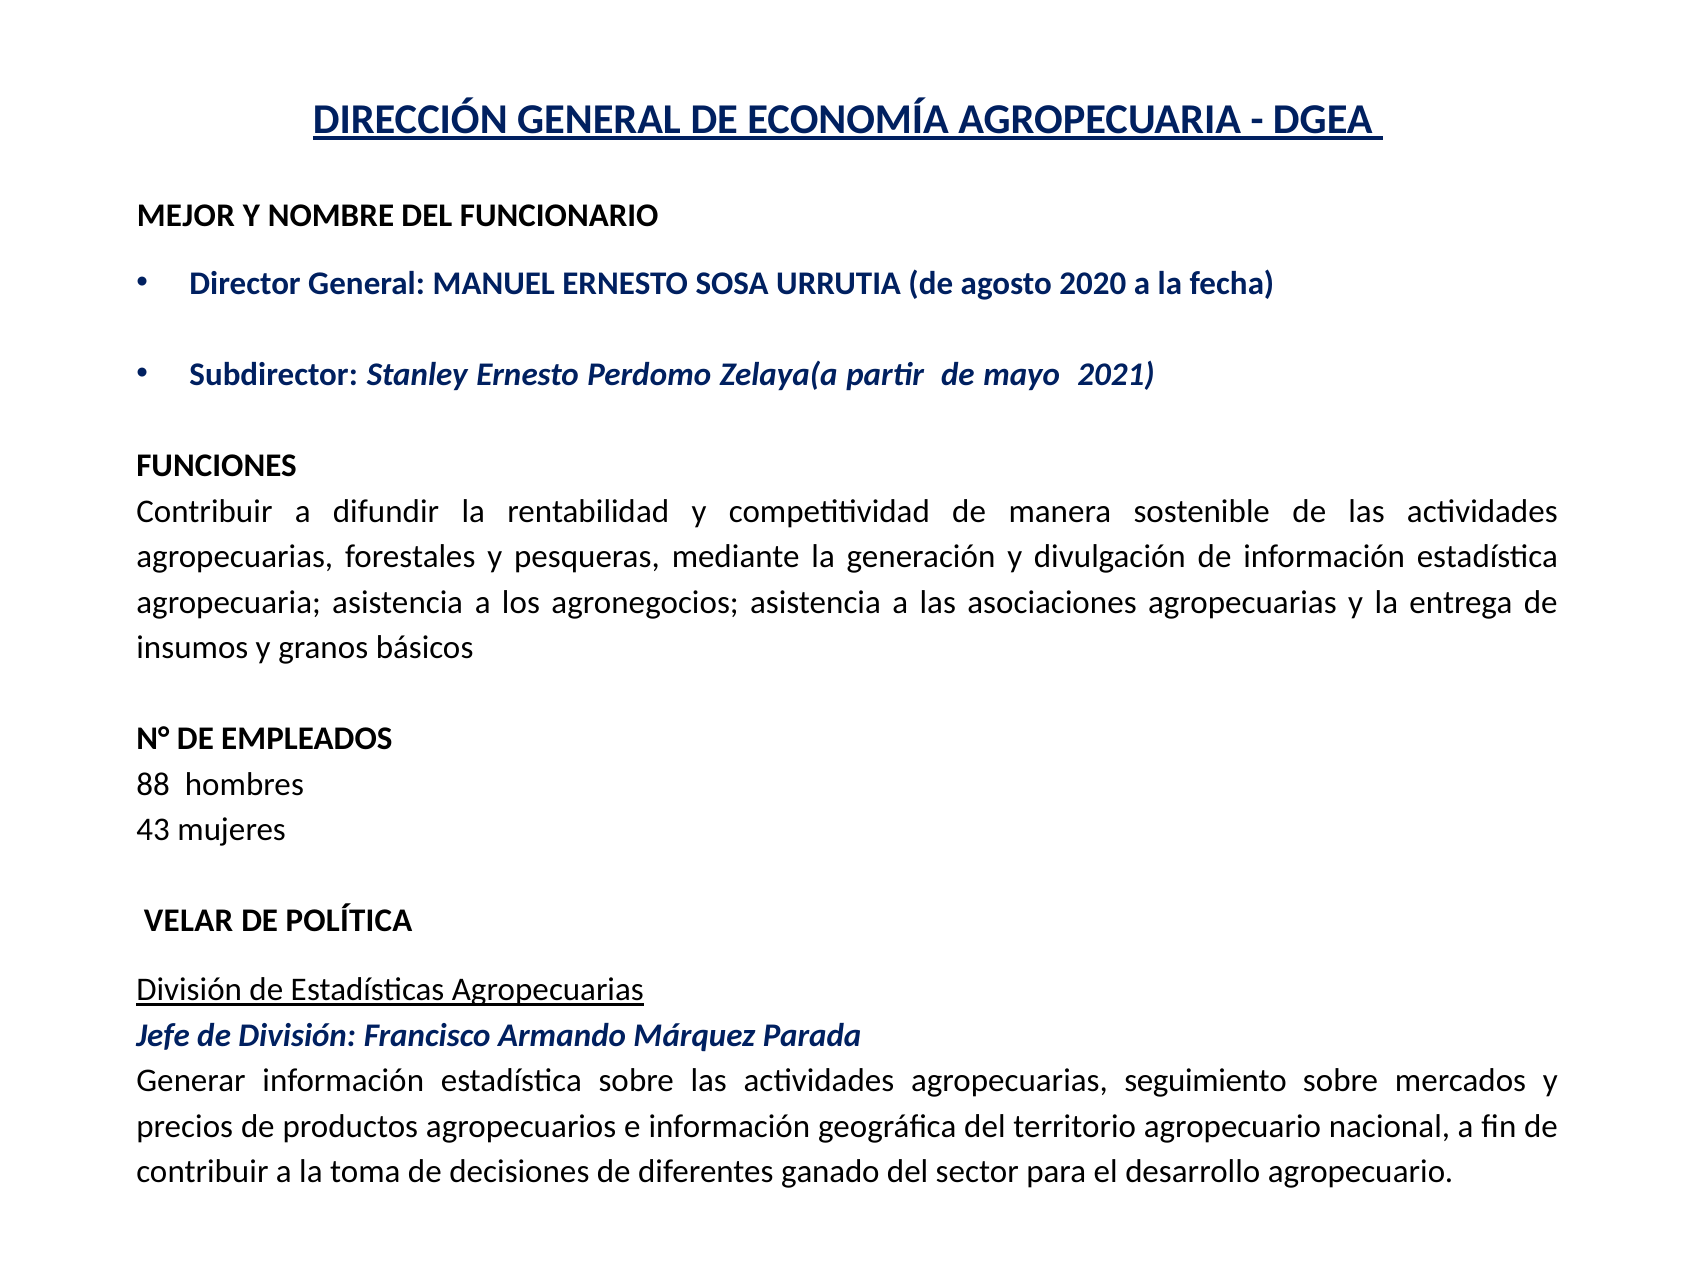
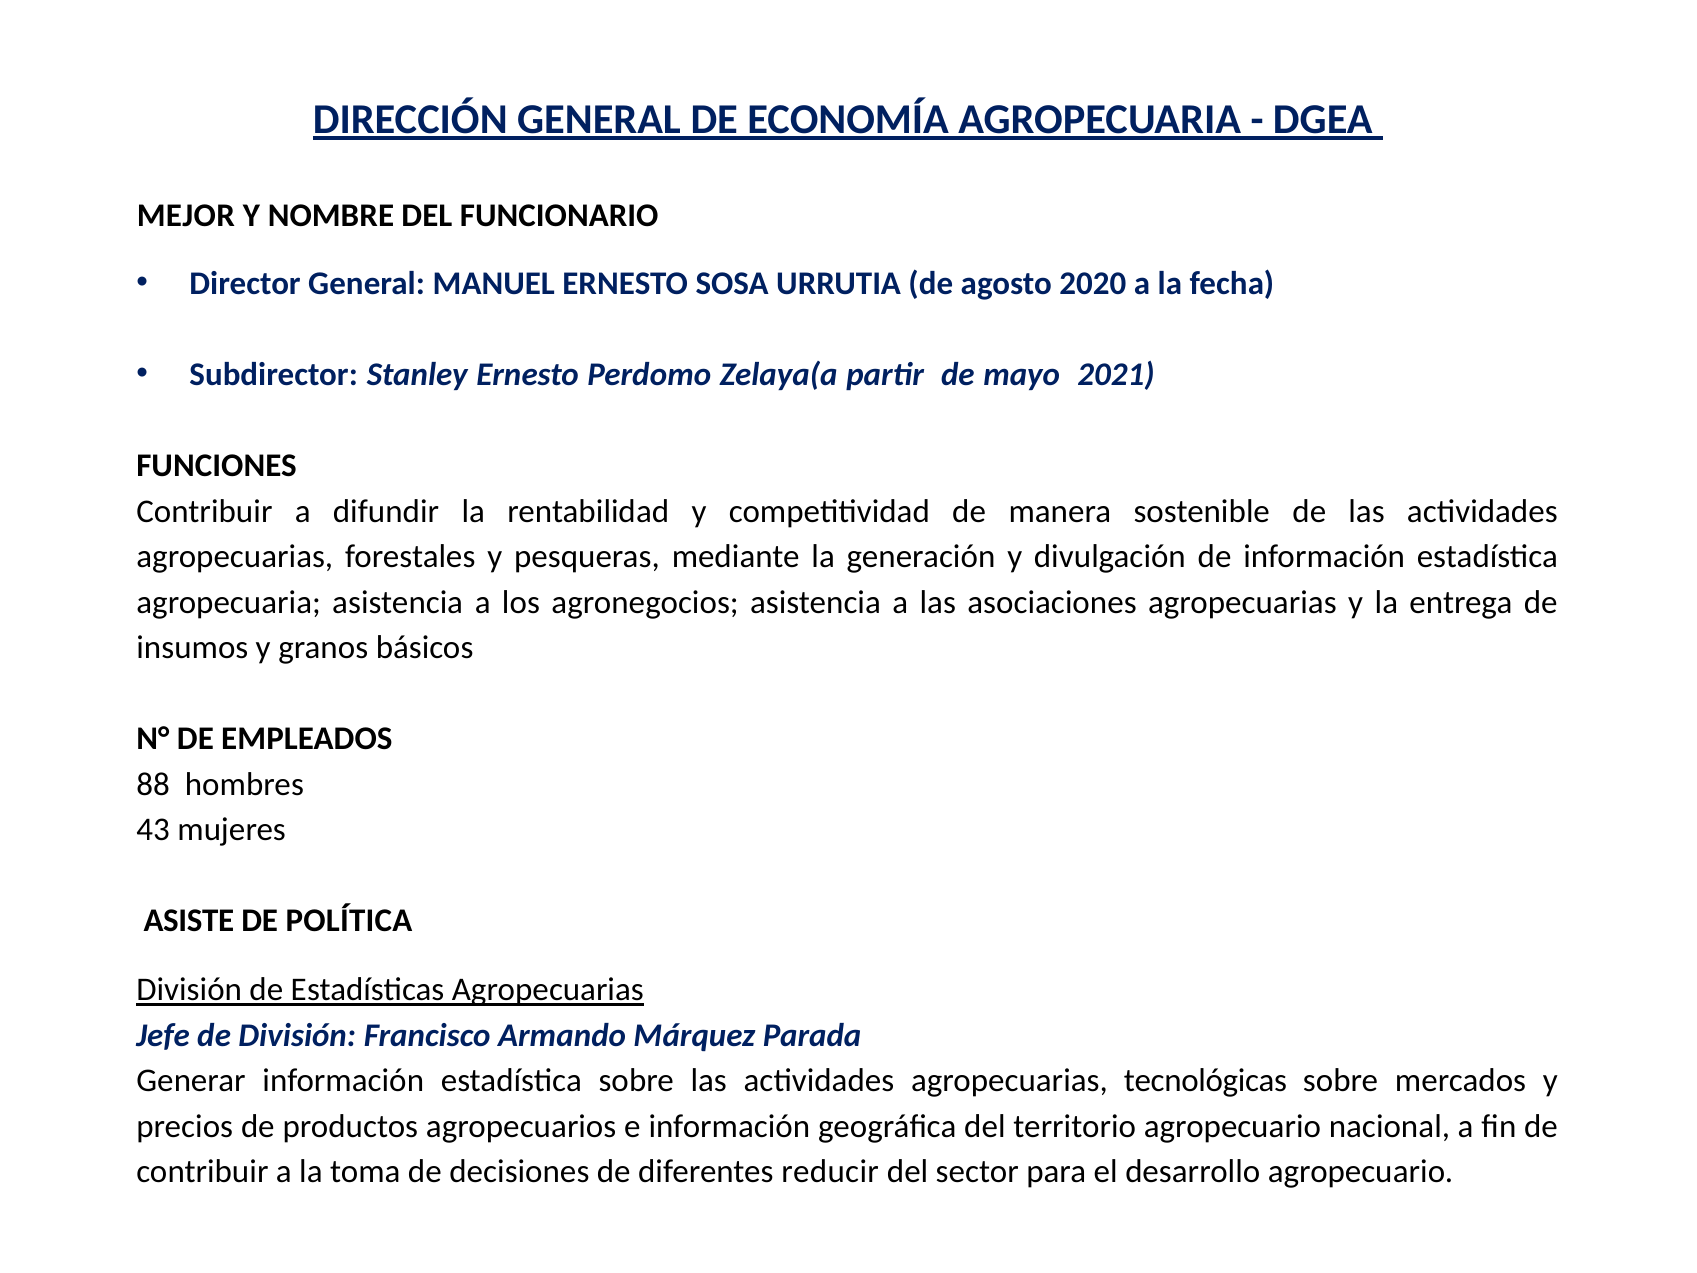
VELAR: VELAR -> ASISTE
seguimiento: seguimiento -> tecnológicas
ganado: ganado -> reducir
